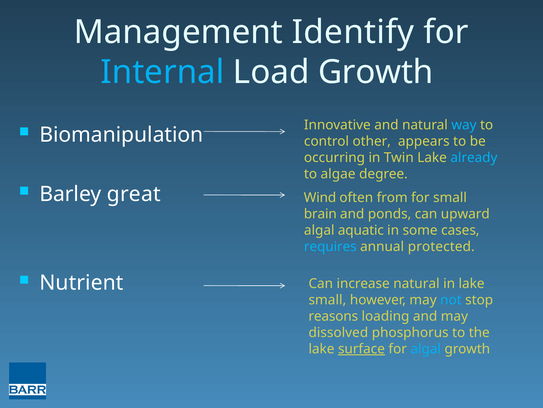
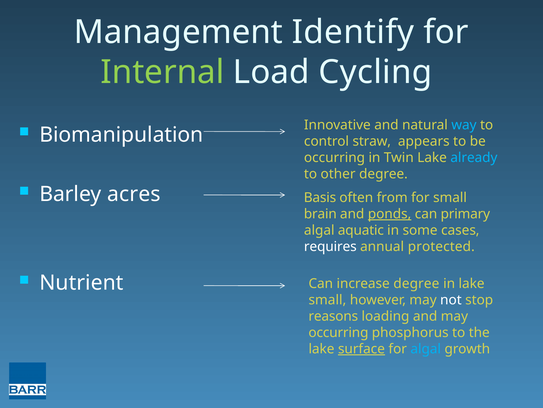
Internal colour: light blue -> light green
Load Growth: Growth -> Cycling
other: other -> straw
algae: algae -> other
great: great -> acres
Wind: Wind -> Basis
ponds underline: none -> present
upward: upward -> primary
requires colour: light blue -> white
increase natural: natural -> degree
not colour: light blue -> white
dissolved at (338, 332): dissolved -> occurring
